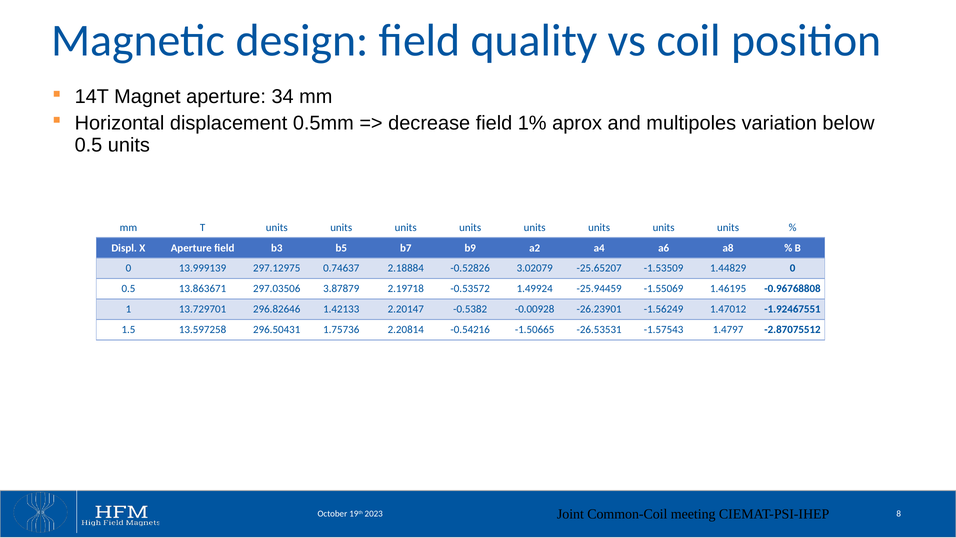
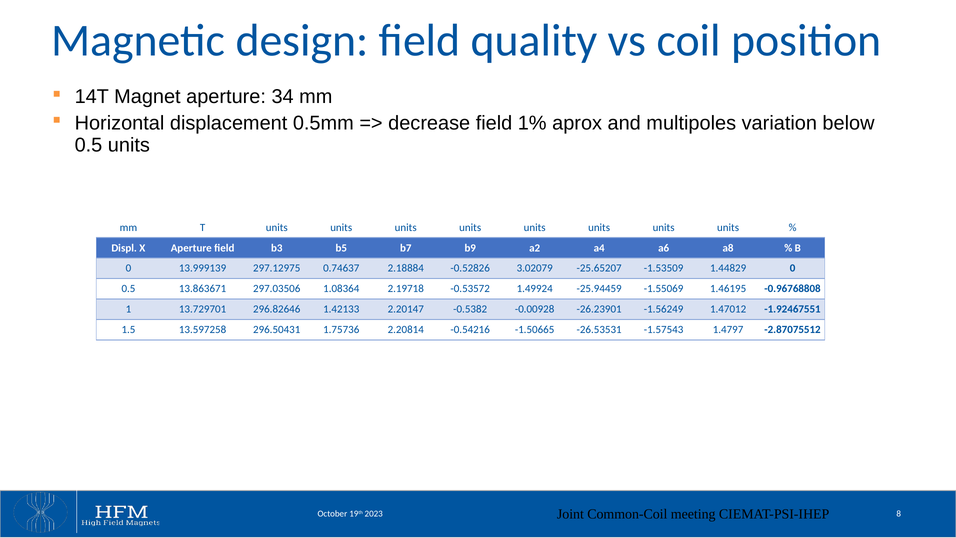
3.87879: 3.87879 -> 1.08364
